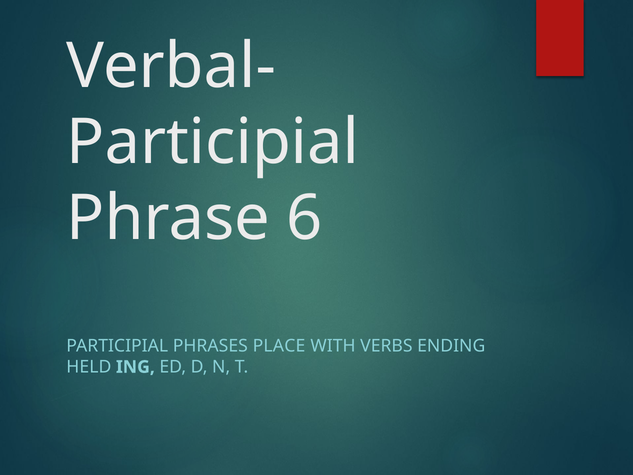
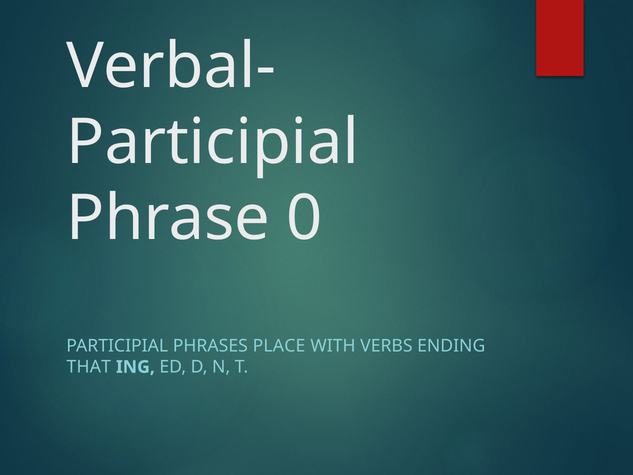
6: 6 -> 0
HELD: HELD -> THAT
